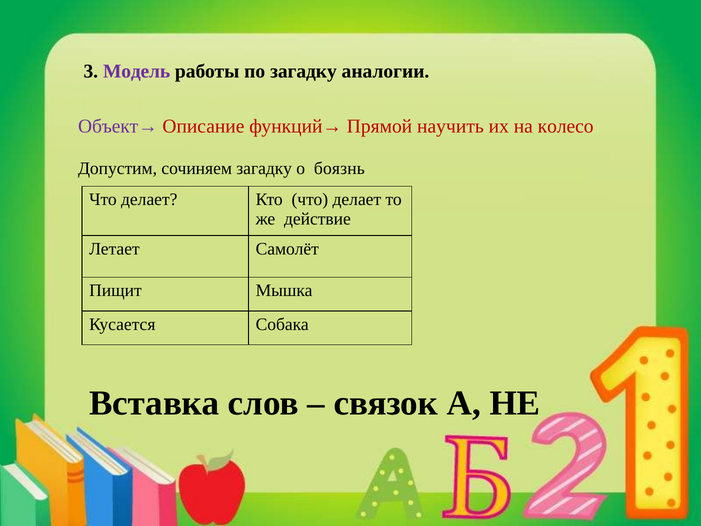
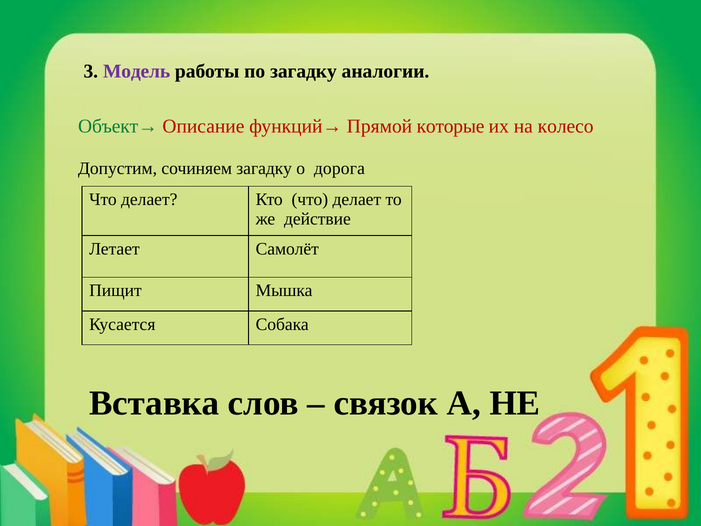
Объект→ colour: purple -> green
научить: научить -> которые
боязнь: боязнь -> дорога
